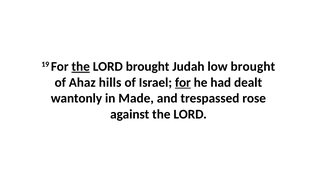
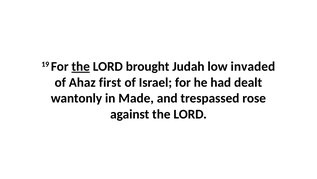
low brought: brought -> invaded
hills: hills -> first
for at (183, 82) underline: present -> none
